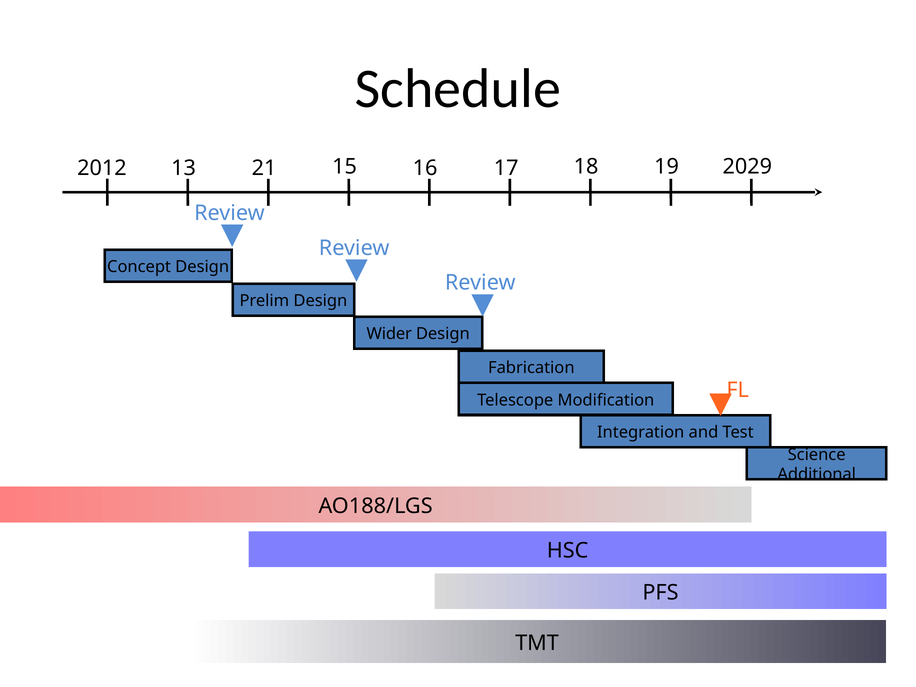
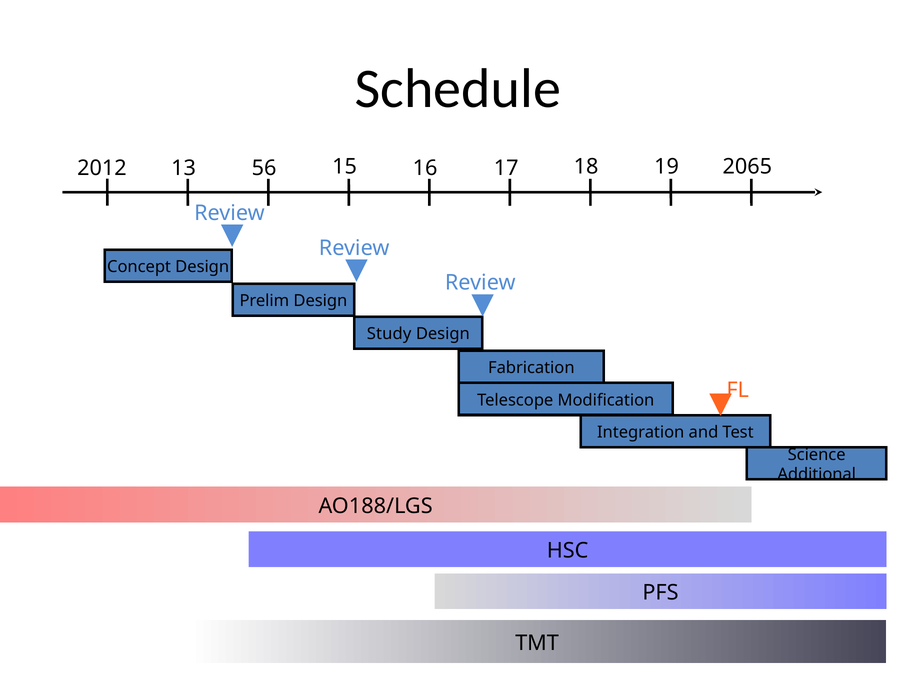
21: 21 -> 56
2029: 2029 -> 2065
Wider: Wider -> Study
